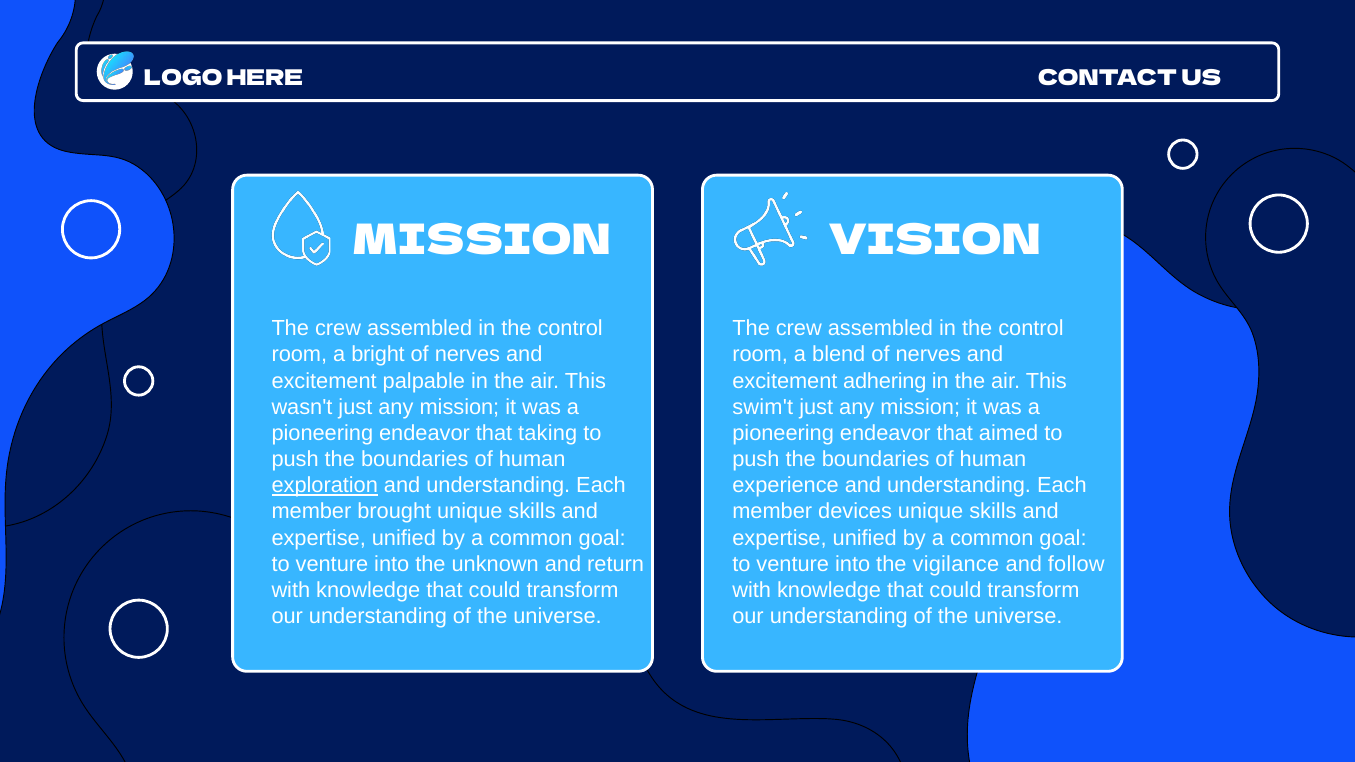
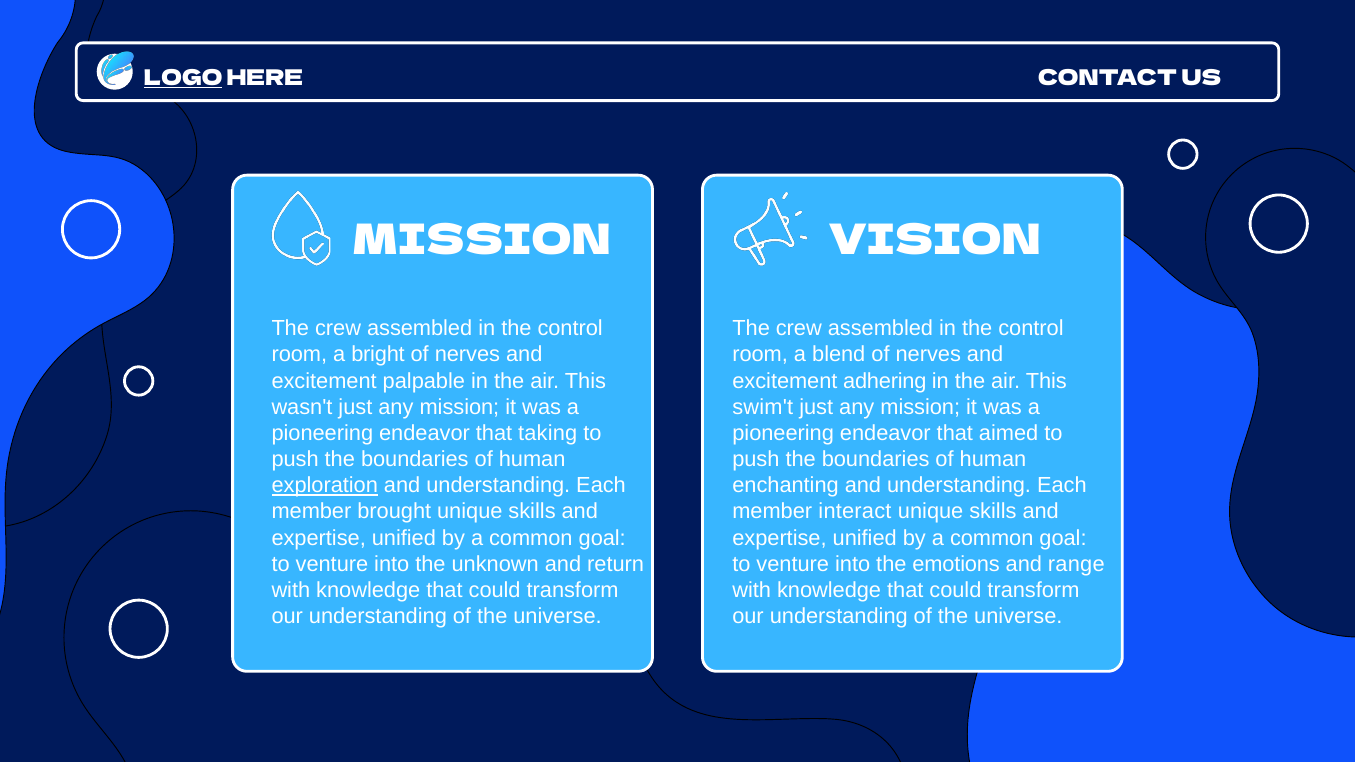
LOGO underline: none -> present
experience: experience -> enchanting
devices: devices -> interact
vigilance: vigilance -> emotions
follow: follow -> range
